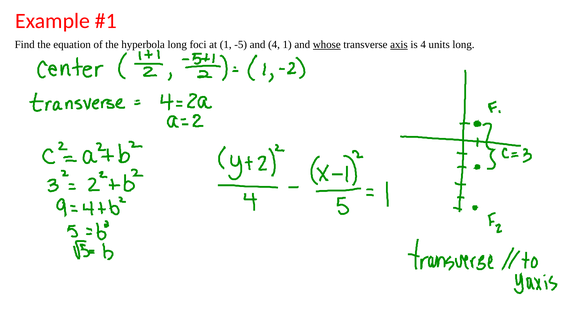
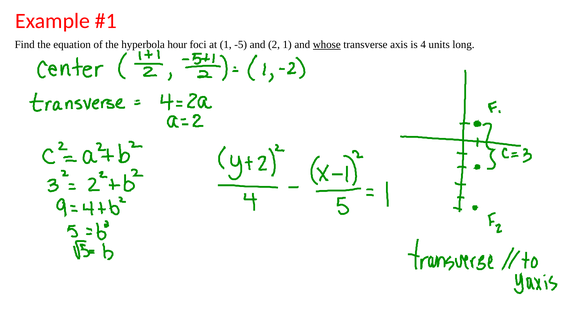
hyperbola long: long -> hour
and 4: 4 -> 2
axis underline: present -> none
